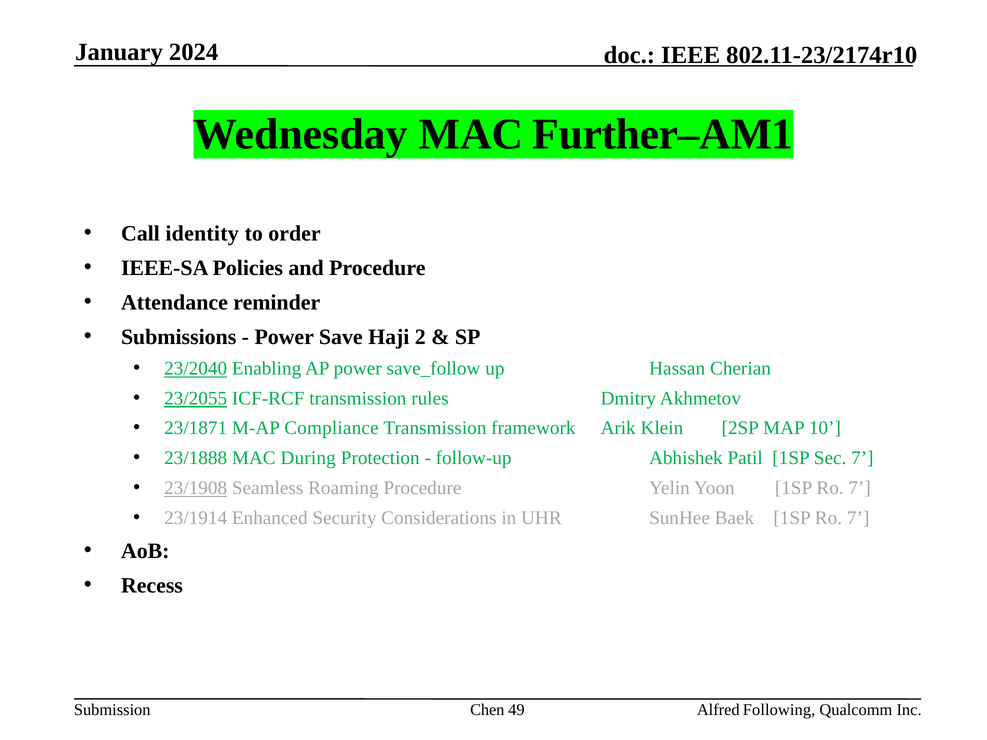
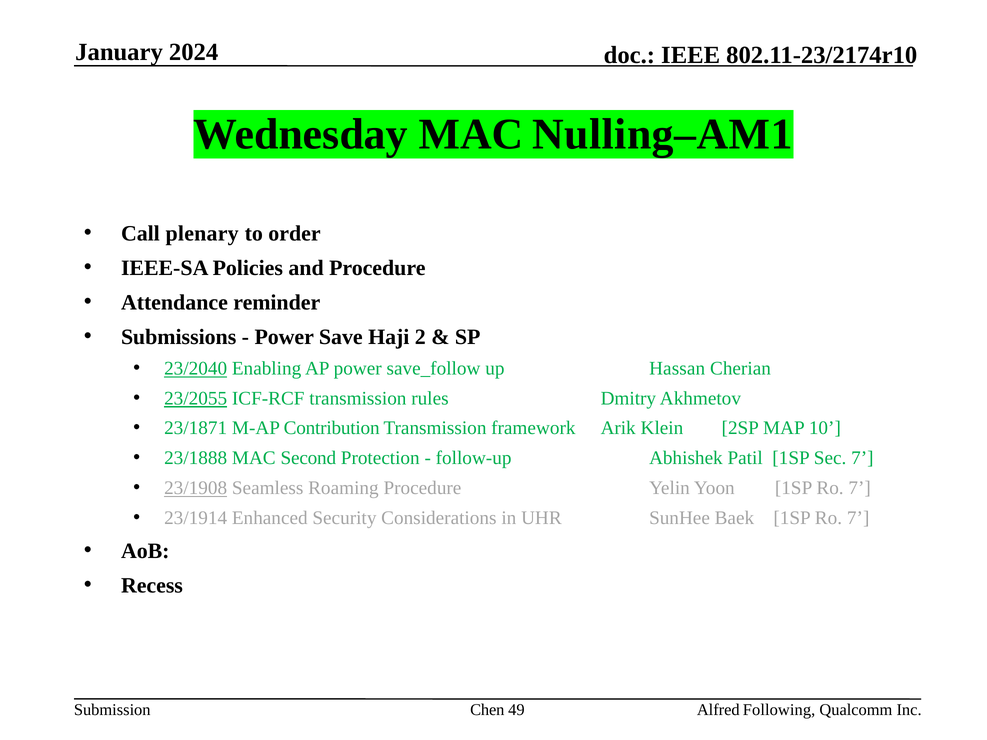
Further–AM1: Further–AM1 -> Nulling–AM1
identity: identity -> plenary
Compliance: Compliance -> Contribution
During: During -> Second
